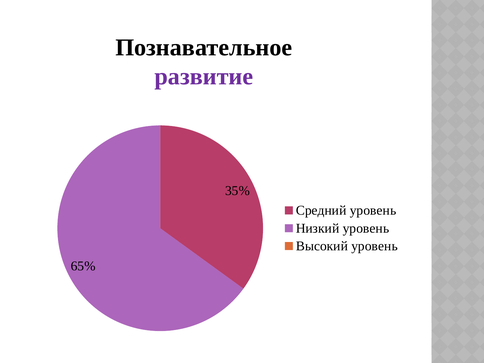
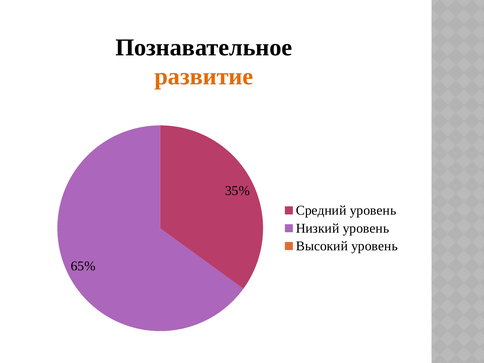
развитие colour: purple -> orange
